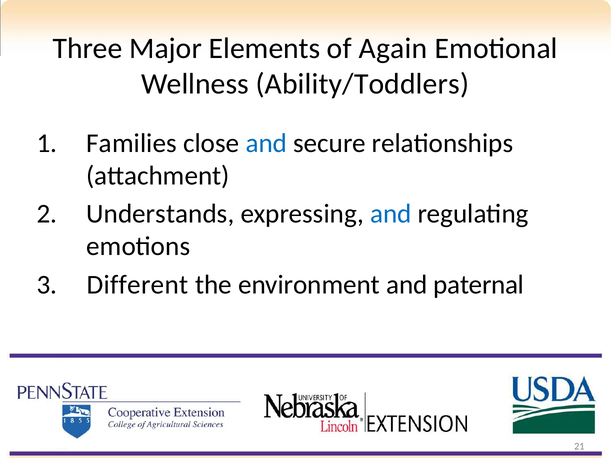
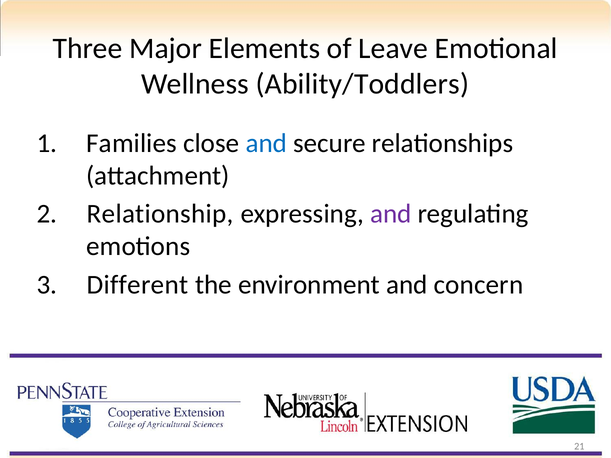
Again: Again -> Leave
Understands: Understands -> Relationship
and at (391, 214) colour: blue -> purple
paternal: paternal -> concern
